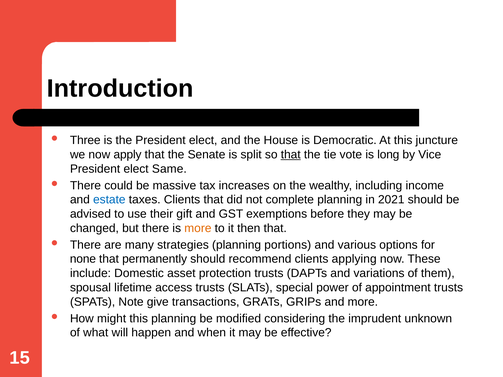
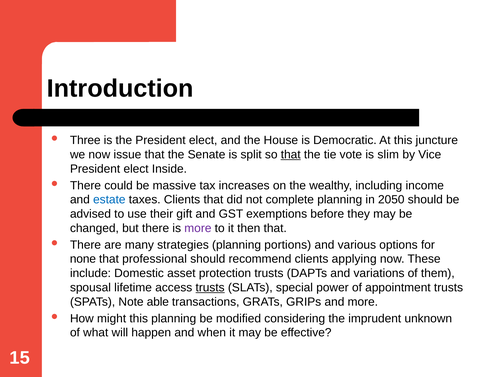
apply: apply -> issue
long: long -> slim
Same: Same -> Inside
2021: 2021 -> 2050
more at (198, 228) colour: orange -> purple
permanently: permanently -> professional
trusts at (210, 288) underline: none -> present
give: give -> able
